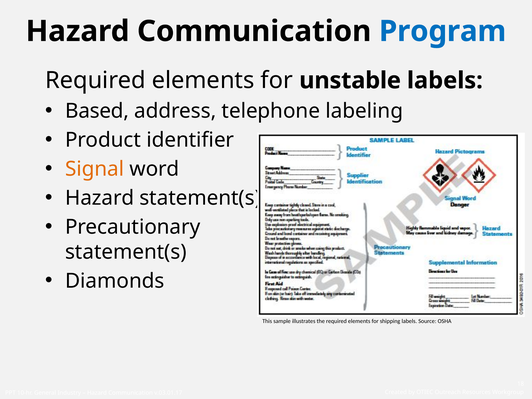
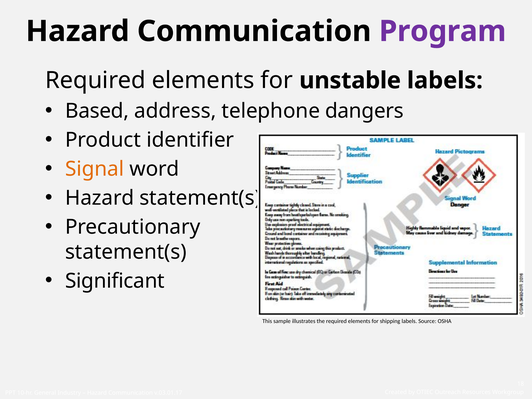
Program colour: blue -> purple
labeling: labeling -> dangers
Diamonds: Diamonds -> Significant
